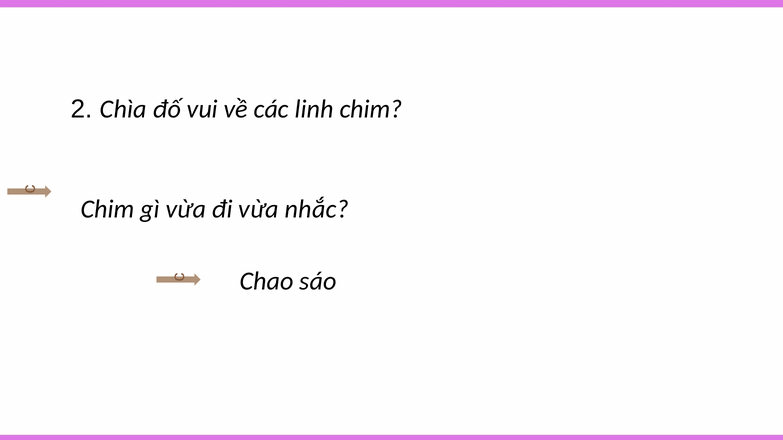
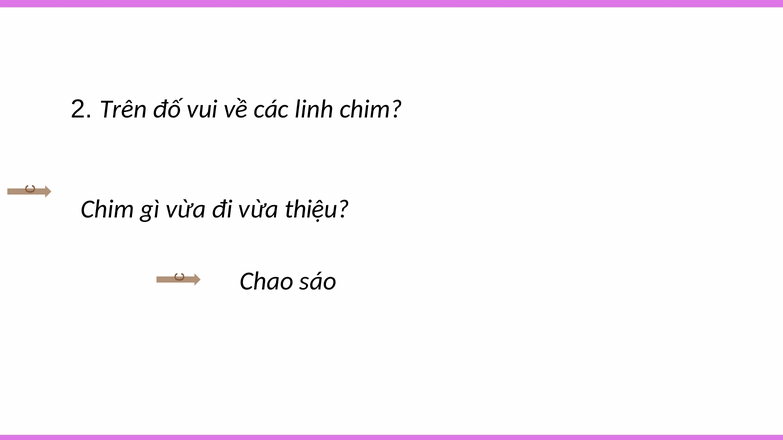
Chìa: Chìa -> Trên
nhắc: nhắc -> thiệu
